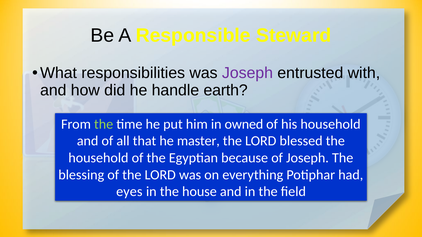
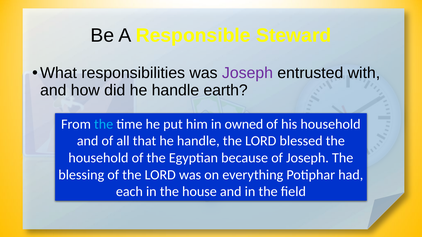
the at (104, 124) colour: light green -> light blue
that he master: master -> handle
eyes: eyes -> each
